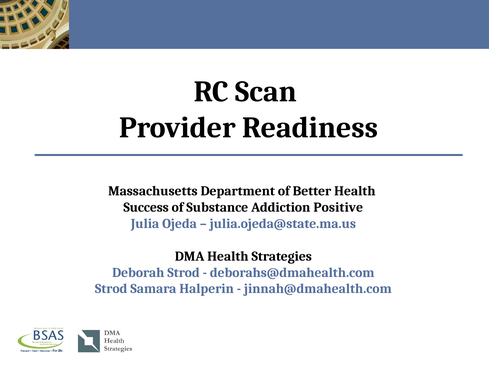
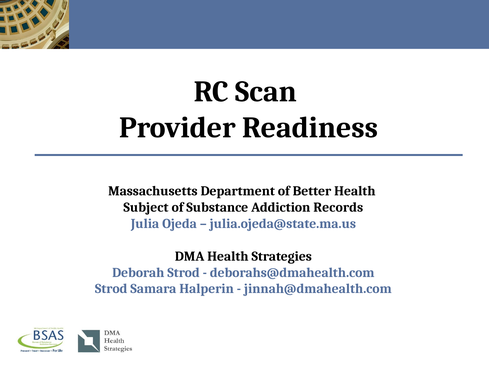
Success: Success -> Subject
Positive: Positive -> Records
